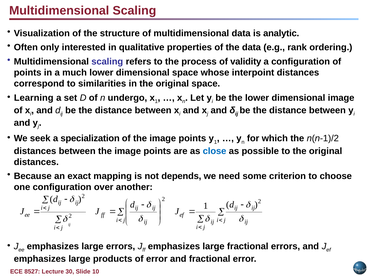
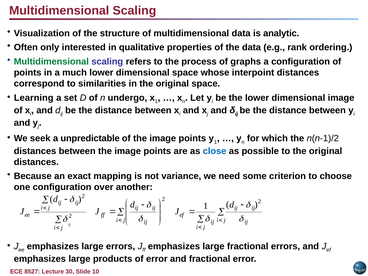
Multidimensional at (51, 62) colour: black -> green
validity: validity -> graphs
specialization: specialization -> unpredictable
depends: depends -> variance
